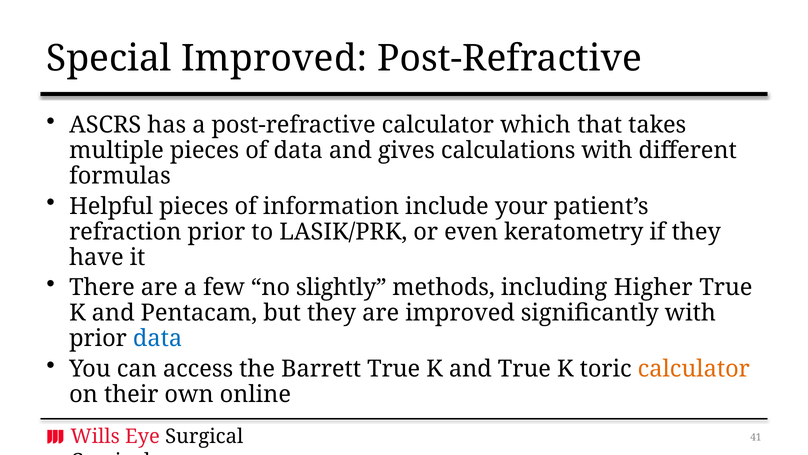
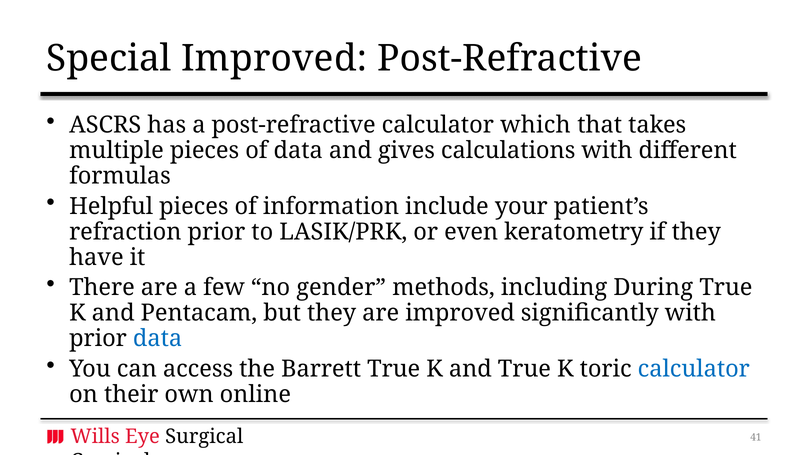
slightly: slightly -> gender
Higher: Higher -> During
calculator at (694, 369) colour: orange -> blue
